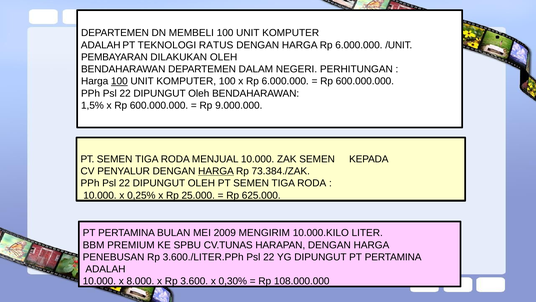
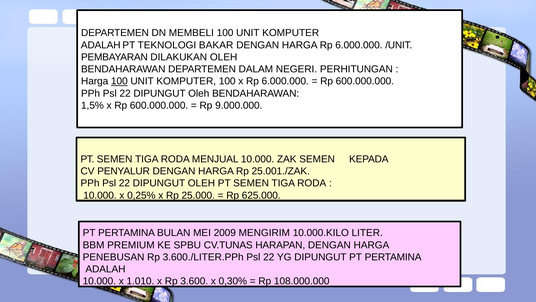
RATUS: RATUS -> BAKAR
HARGA at (216, 171) underline: present -> none
73.384./ZAK: 73.384./ZAK -> 25.001./ZAK
8.000: 8.000 -> 1.010
